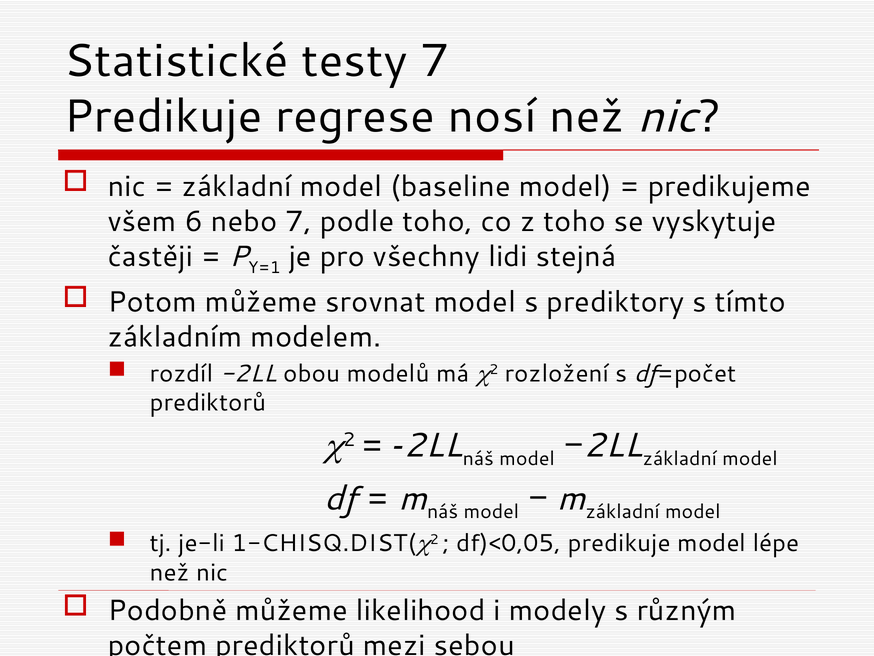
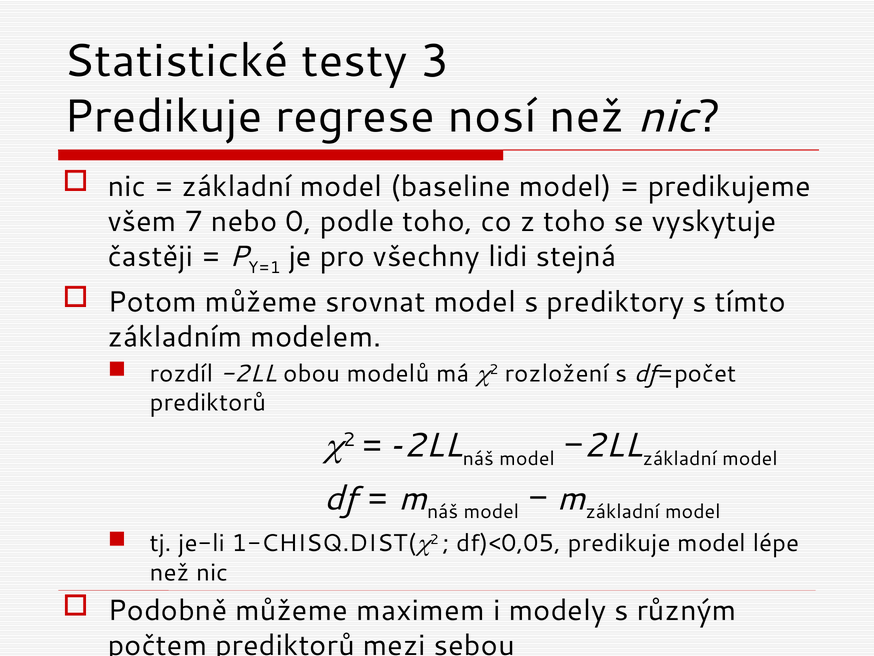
testy 7: 7 -> 3
6: 6 -> 7
nebo 7: 7 -> 0
likelihood: likelihood -> maximem
